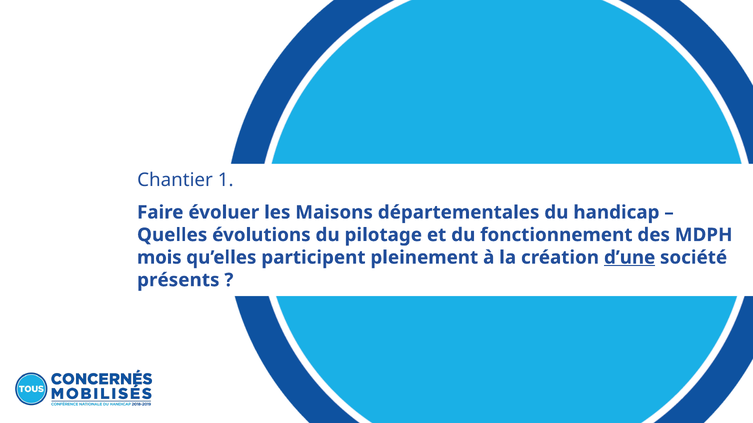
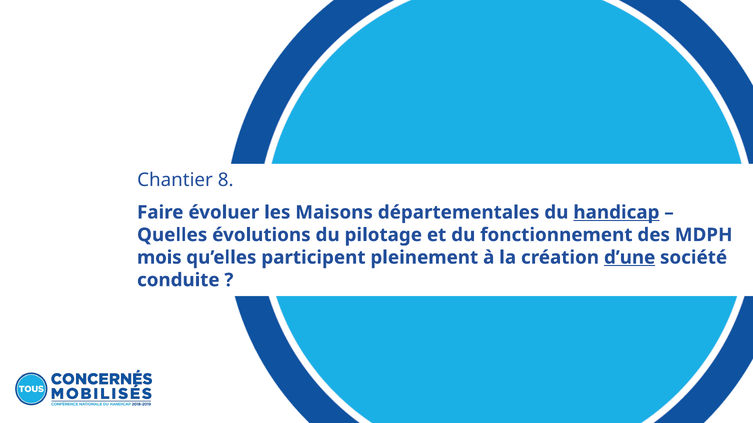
1: 1 -> 8
handicap underline: none -> present
présents: présents -> conduite
